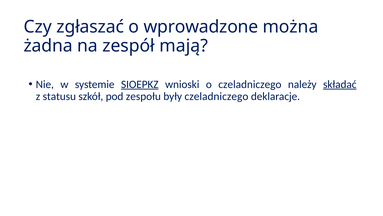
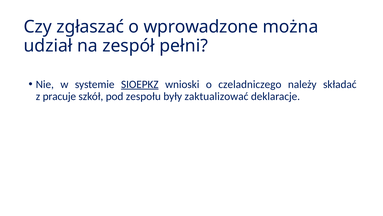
żadna: żadna -> udział
mają: mają -> pełni
składać underline: present -> none
statusu: statusu -> pracuje
były czeladniczego: czeladniczego -> zaktualizować
